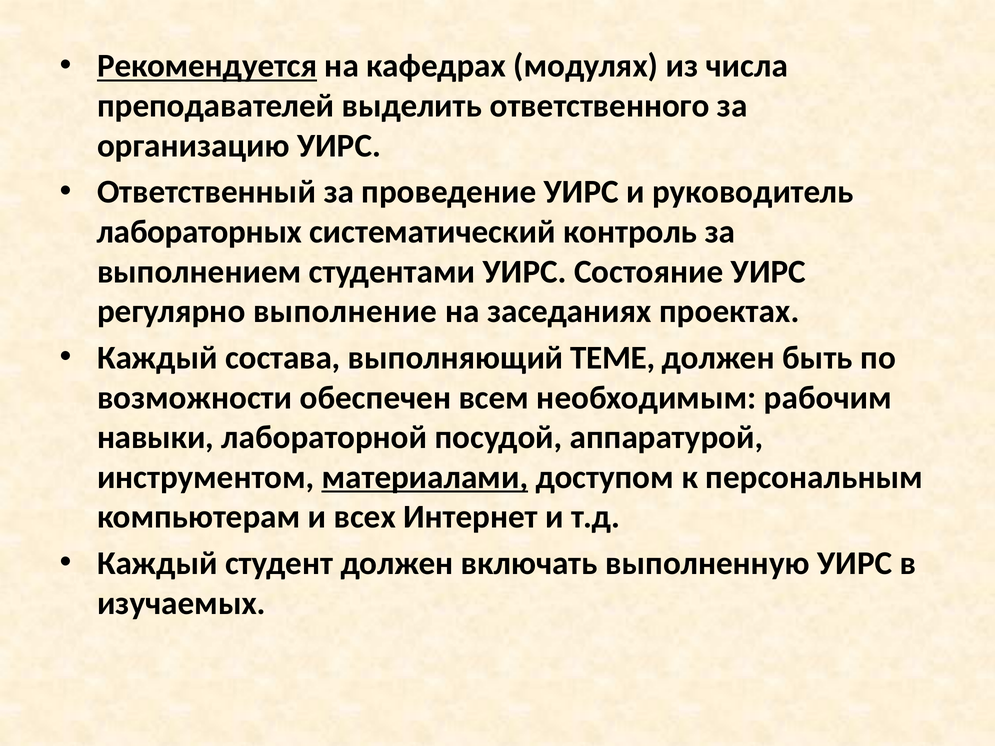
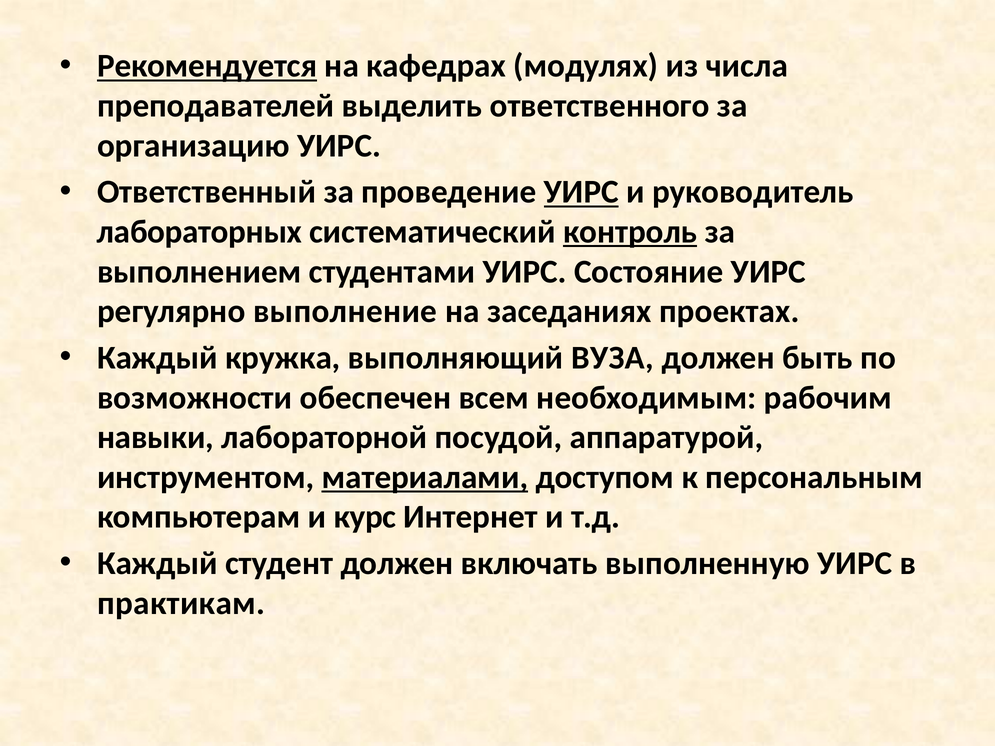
УИРС at (581, 192) underline: none -> present
контроль underline: none -> present
состава: состава -> кружка
ТЕМЕ: ТЕМЕ -> ВУЗА
всех: всех -> курс
изучаемых: изучаемых -> практикам
